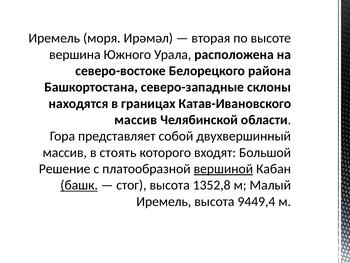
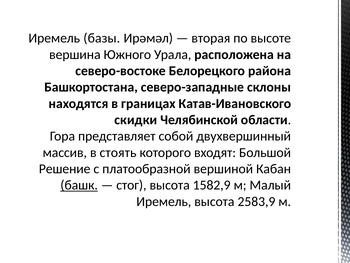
моря: моря -> базы
массив at (136, 120): массив -> скидки
вершиной underline: present -> none
1352,8: 1352,8 -> 1582,9
9449,4: 9449,4 -> 2583,9
